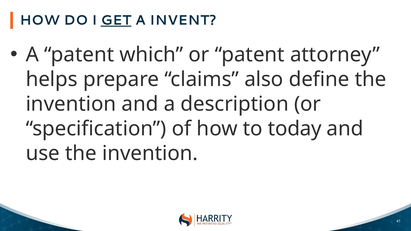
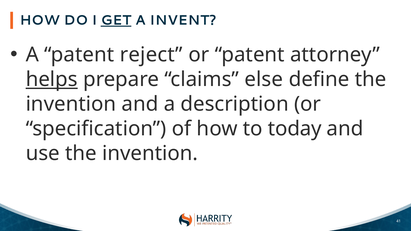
which: which -> reject
helps underline: none -> present
also: also -> else
